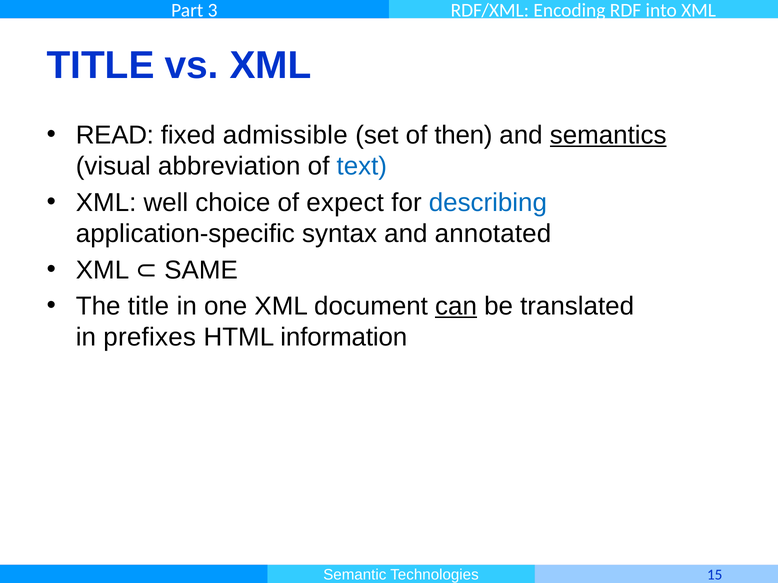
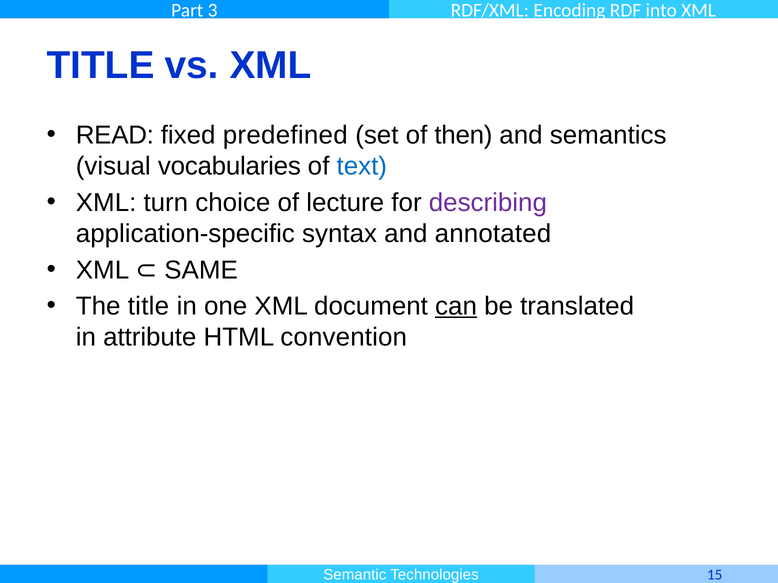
admissible: admissible -> predefined
semantics underline: present -> none
abbreviation: abbreviation -> vocabularies
well: well -> turn
expect: expect -> lecture
describing colour: blue -> purple
prefixes: prefixes -> attribute
information: information -> convention
